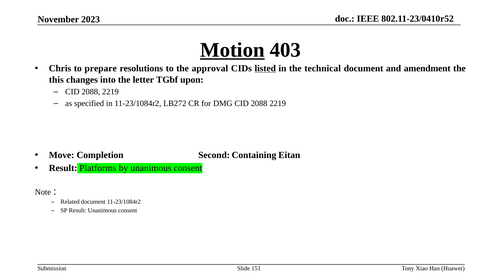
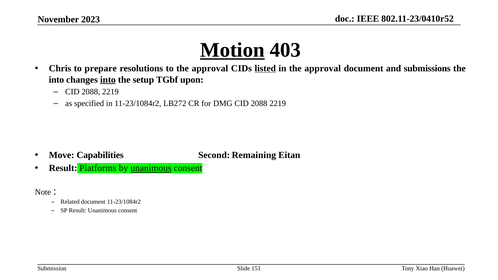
in the technical: technical -> approval
amendment: amendment -> submissions
this at (56, 80): this -> into
into at (108, 80) underline: none -> present
letter: letter -> setup
Completion: Completion -> Capabilities
Containing: Containing -> Remaining
unanimous at (151, 168) underline: none -> present
